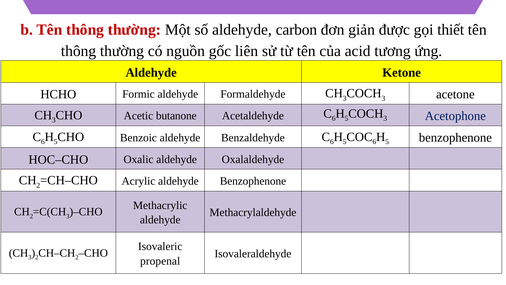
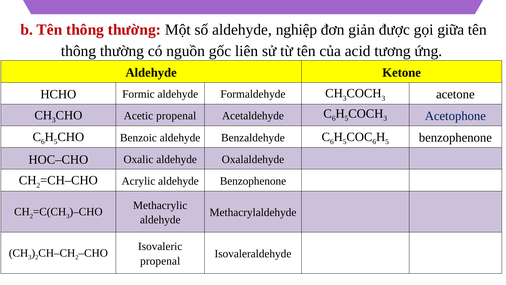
carbon: carbon -> nghiệp
thiết: thiết -> giữa
Acetic butanone: butanone -> propenal
